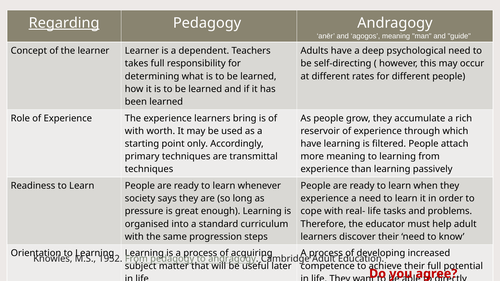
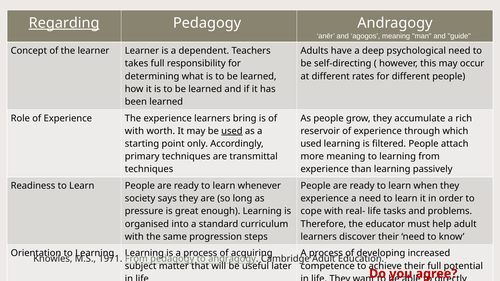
used at (232, 131) underline: none -> present
have at (311, 144): have -> used
1952: 1952 -> 1971
